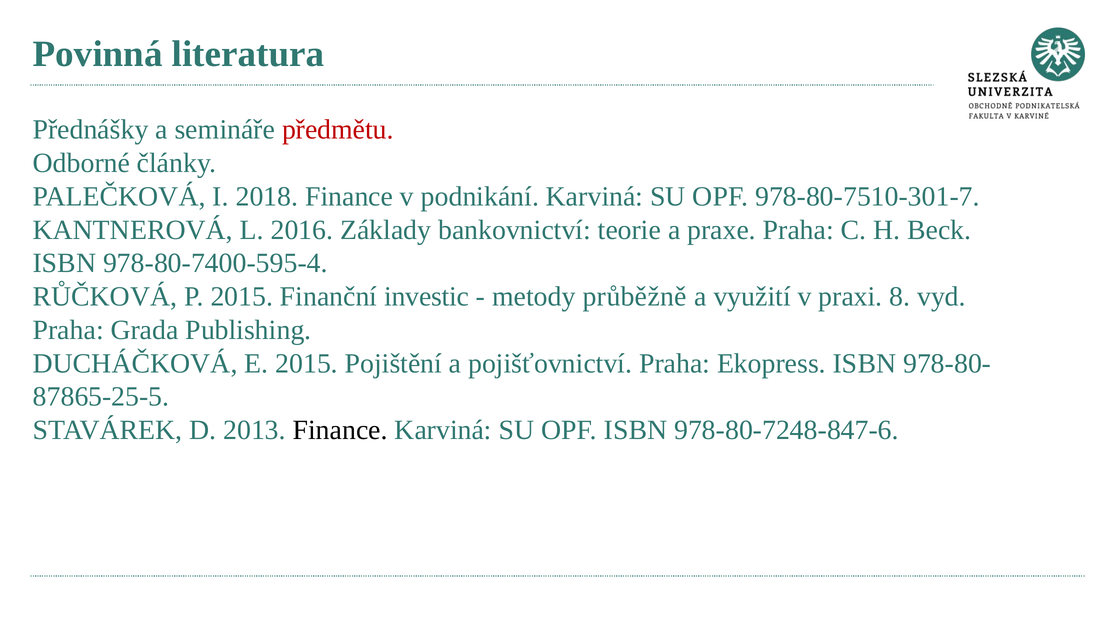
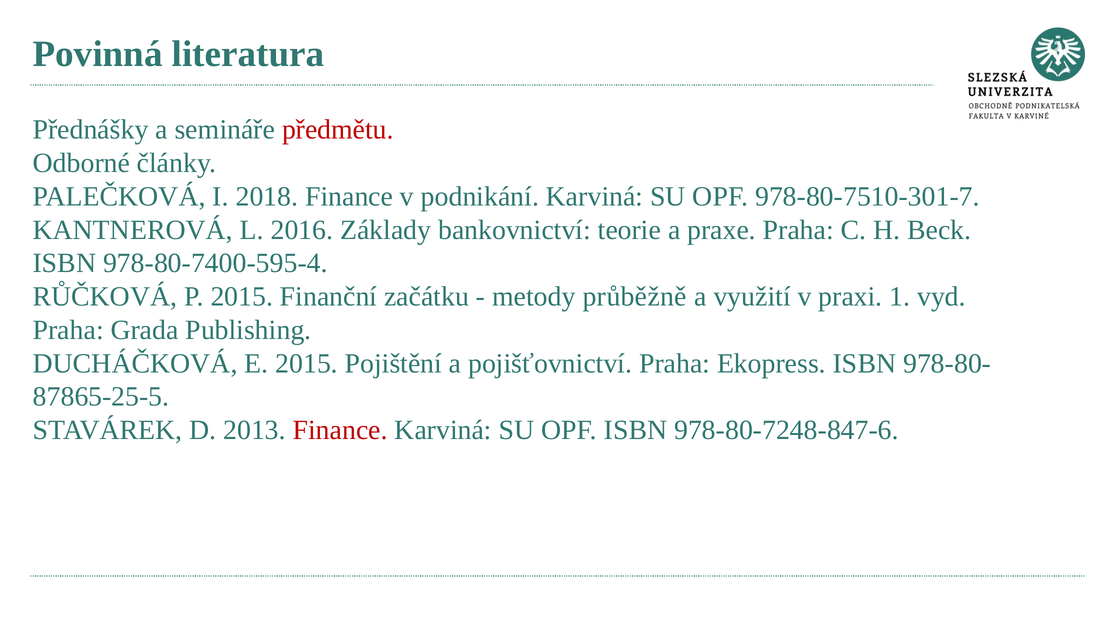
investic: investic -> začátku
8: 8 -> 1
Finance at (340, 430) colour: black -> red
